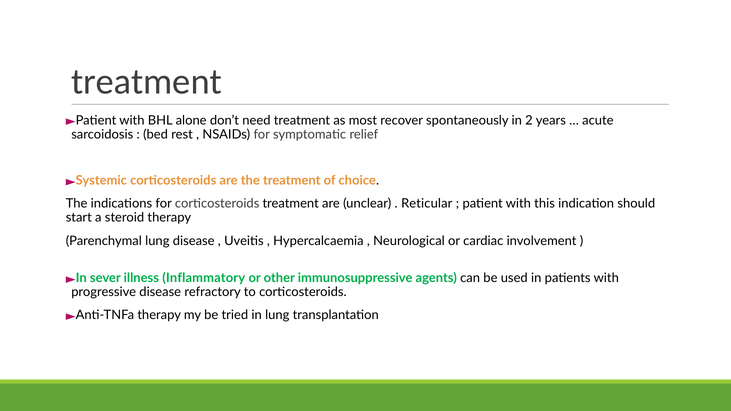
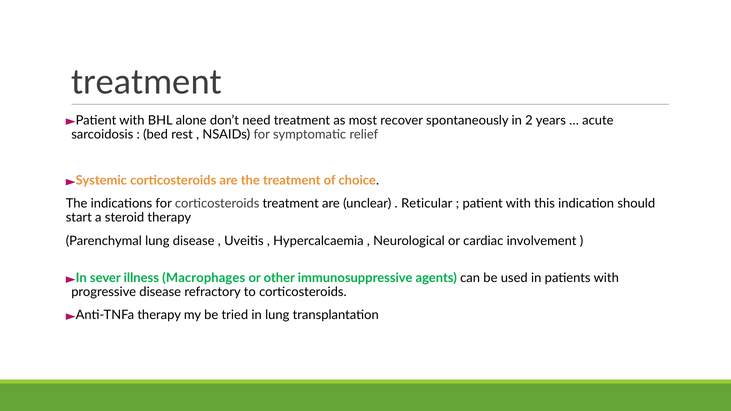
Inflammatory: Inflammatory -> Macrophages
